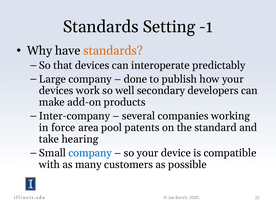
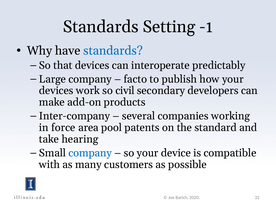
standards at (113, 51) colour: orange -> blue
done: done -> facto
well: well -> civil
